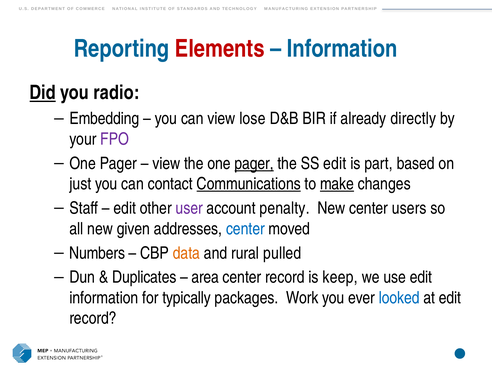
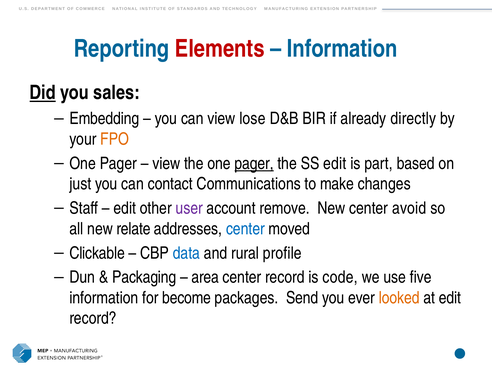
radio: radio -> sales
FPO colour: purple -> orange
Communications underline: present -> none
make underline: present -> none
penalty: penalty -> remove
users: users -> avoid
given: given -> relate
Numbers: Numbers -> Clickable
data colour: orange -> blue
pulled: pulled -> profile
Duplicates: Duplicates -> Packaging
keep: keep -> code
use edit: edit -> five
typically: typically -> become
Work: Work -> Send
looked colour: blue -> orange
